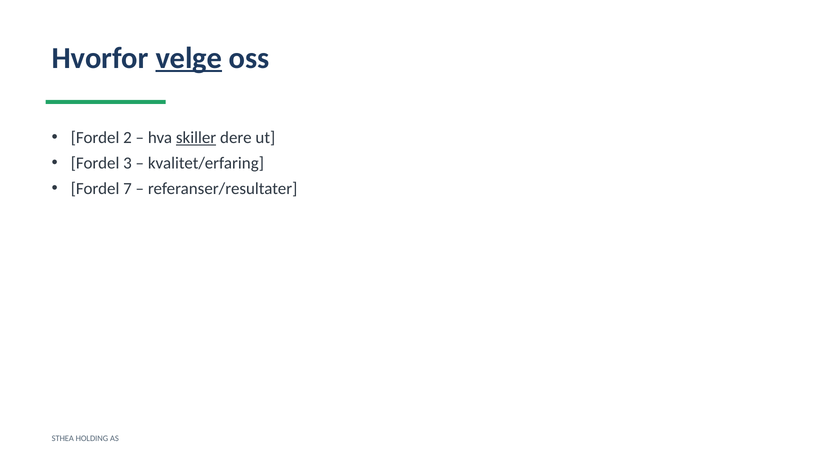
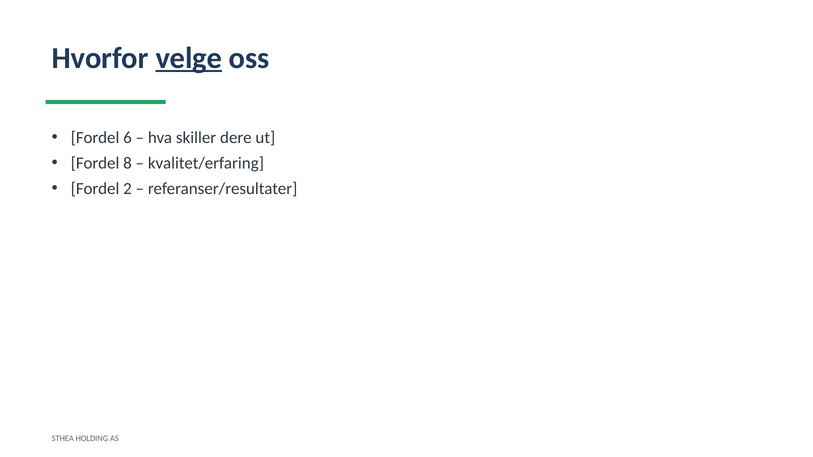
2: 2 -> 6
skiller underline: present -> none
3: 3 -> 8
7: 7 -> 2
